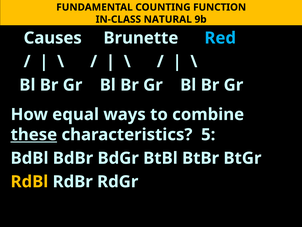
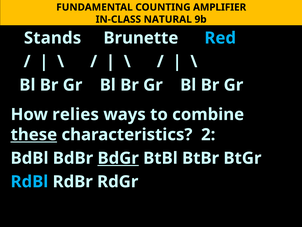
FUNCTION: FUNCTION -> AMPLIFIER
Causes: Causes -> Stands
equal: equal -> relies
5: 5 -> 2
BdGr underline: none -> present
RdBl colour: yellow -> light blue
